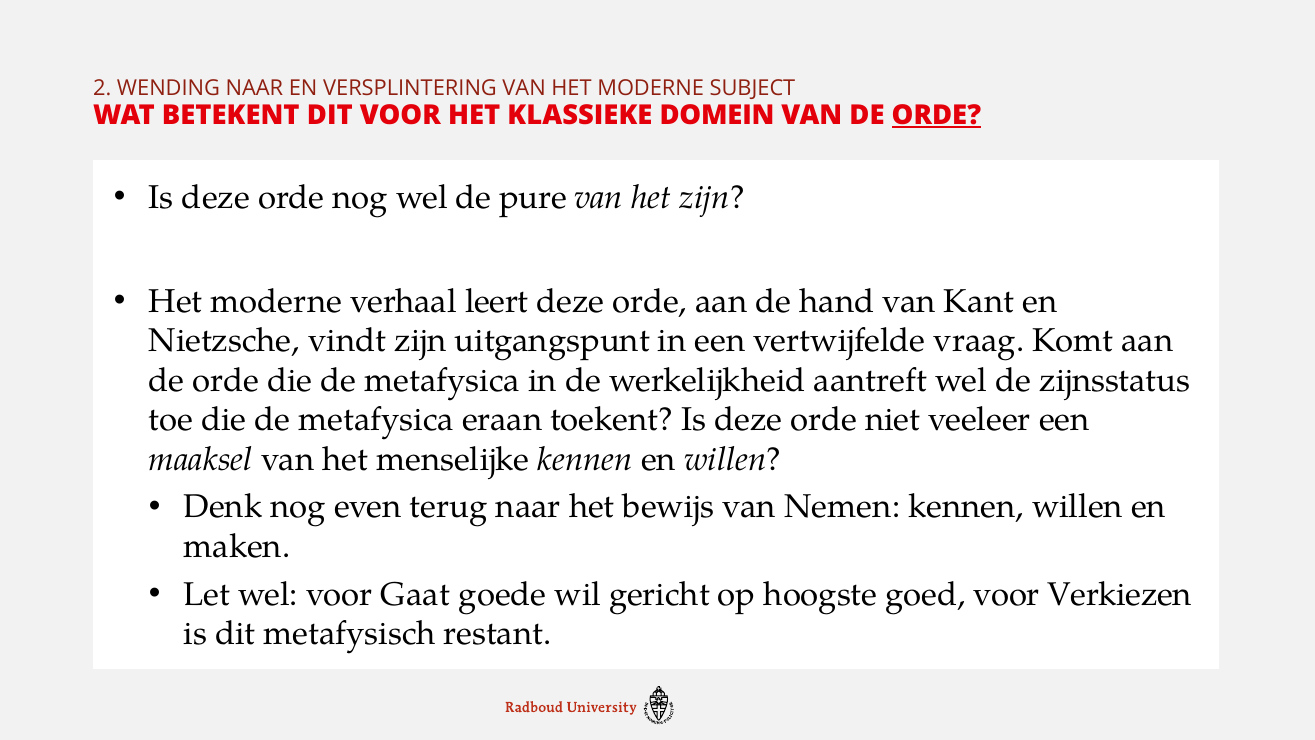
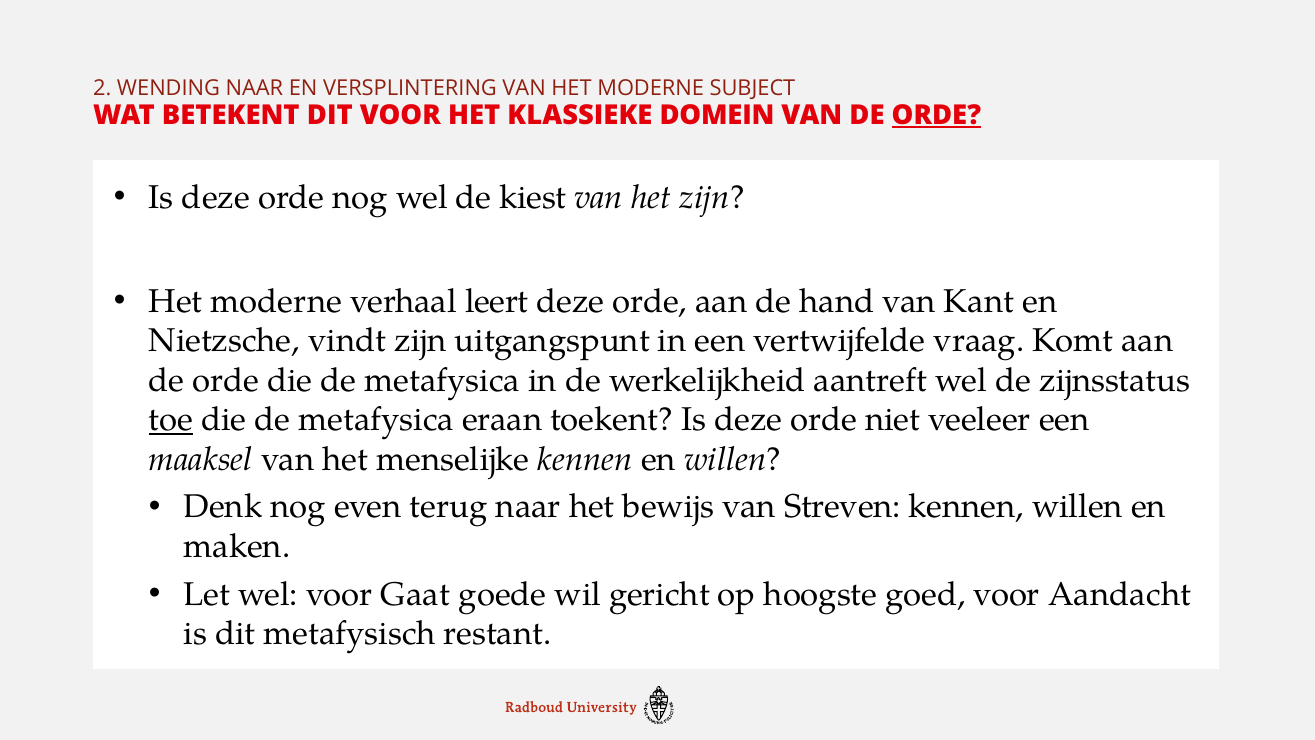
pure: pure -> kiest
toe underline: none -> present
Nemen: Nemen -> Streven
Verkiezen: Verkiezen -> Aandacht
